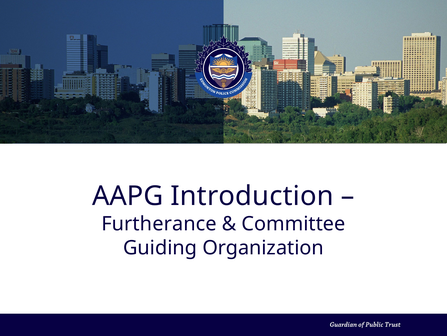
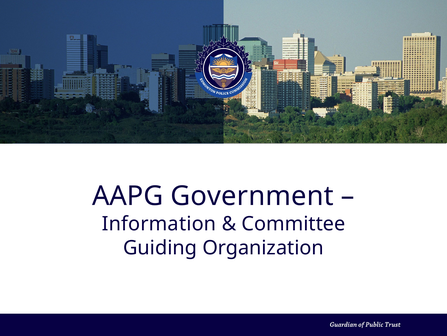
Introduction: Introduction -> Government
Furtherance: Furtherance -> Information
